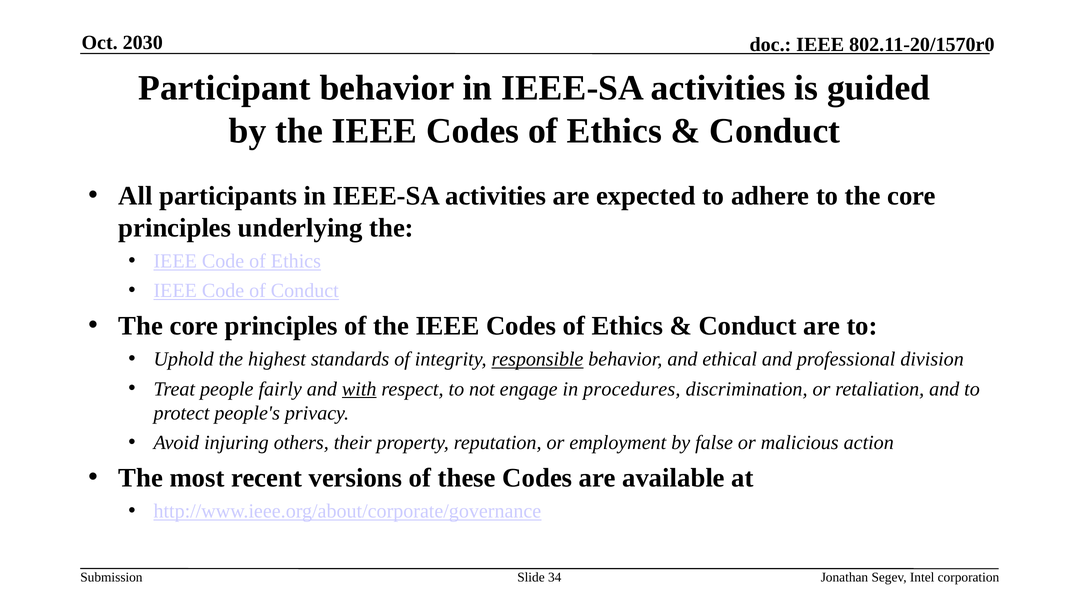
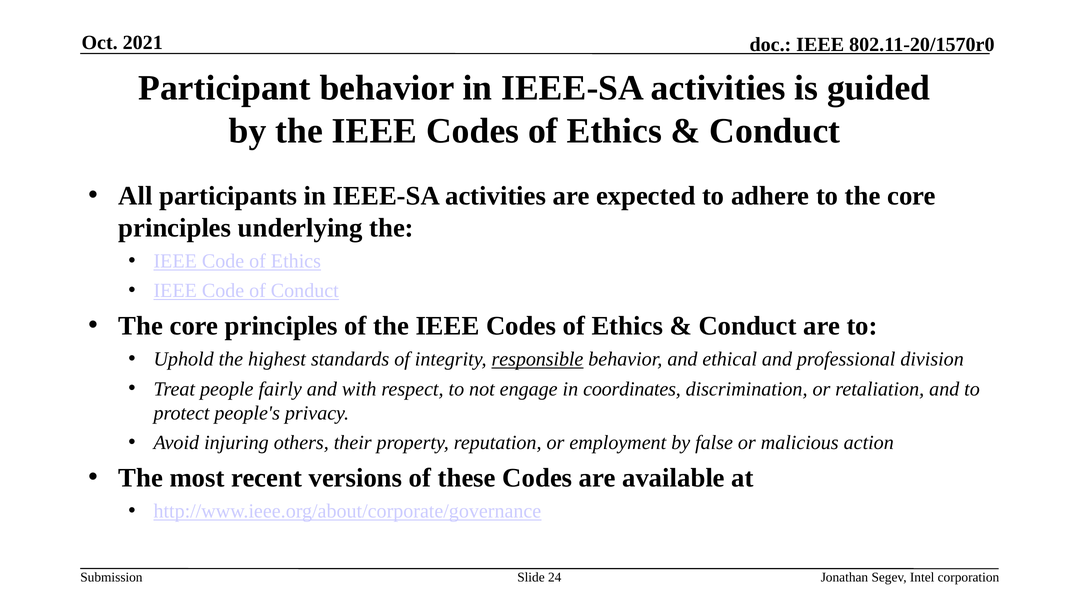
2030: 2030 -> 2021
with underline: present -> none
procedures: procedures -> coordinates
34: 34 -> 24
